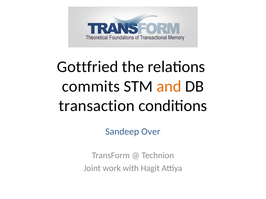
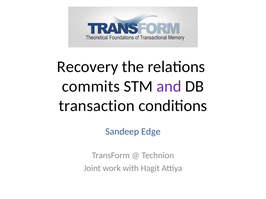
Gottfried: Gottfried -> Recovery
and colour: orange -> purple
Over: Over -> Edge
